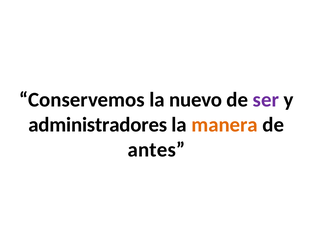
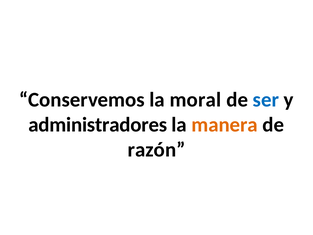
nuevo: nuevo -> moral
ser colour: purple -> blue
antes: antes -> razón
